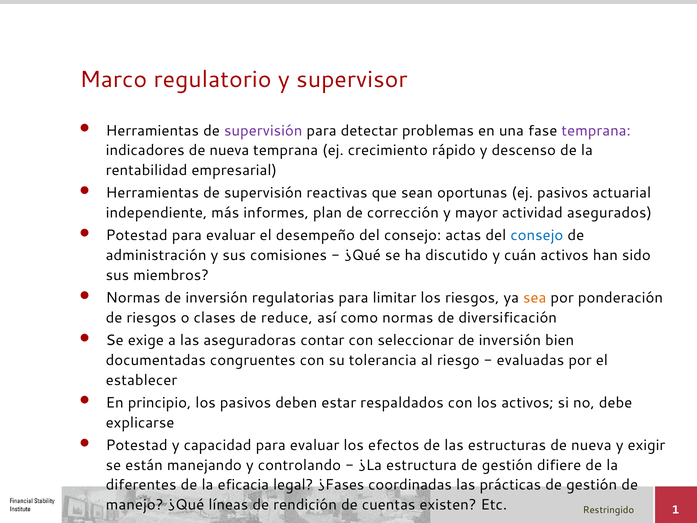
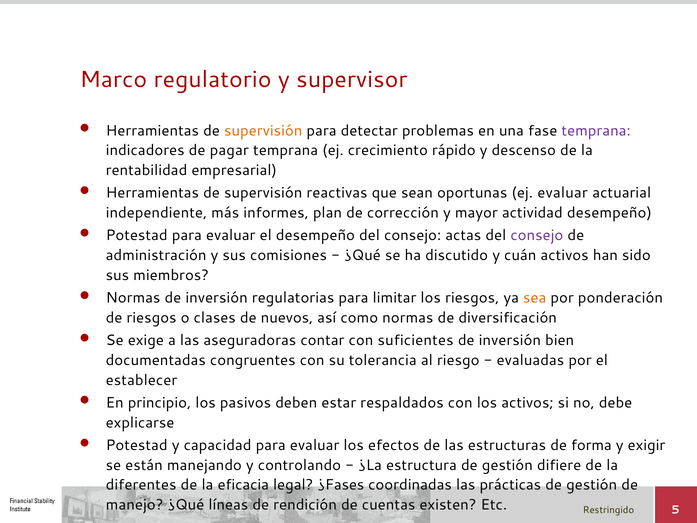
supervisión at (263, 130) colour: purple -> orange
indicadores de nueva: nueva -> pagar
ej pasivos: pasivos -> evaluar
actividad asegurados: asegurados -> desempeño
consejo at (537, 235) colour: blue -> purple
reduce: reduce -> nuevos
seleccionar: seleccionar -> suficientes
estructuras de nueva: nueva -> forma
1: 1 -> 5
